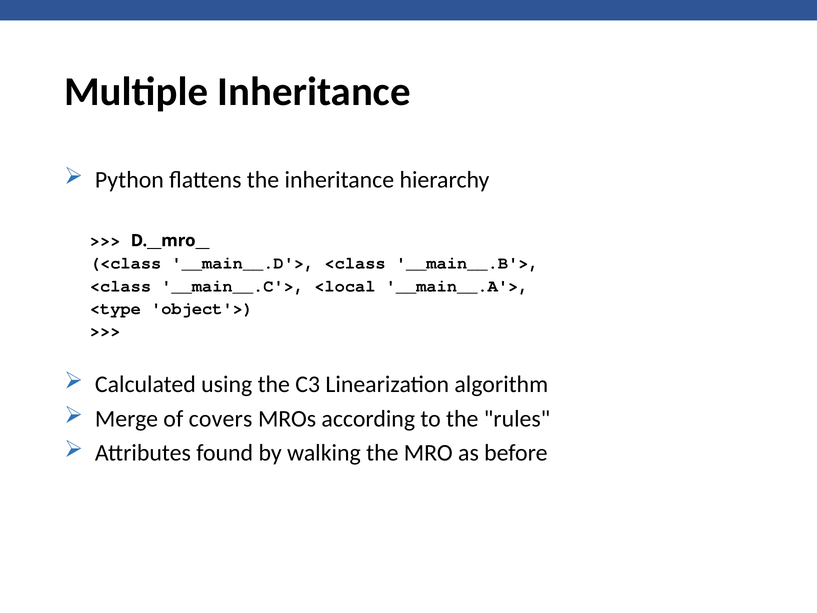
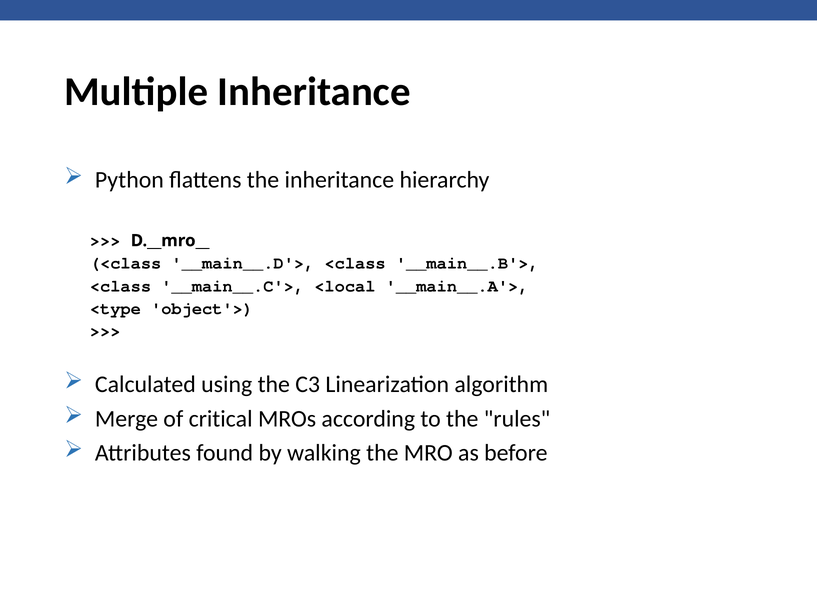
covers: covers -> critical
